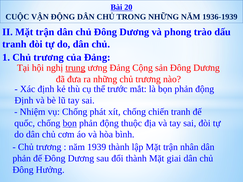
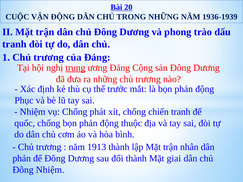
Định at (24, 100): Định -> Phục
bọn at (70, 123) underline: present -> none
1939: 1939 -> 1913
Đông Hưởng: Hưởng -> Nhiệm
